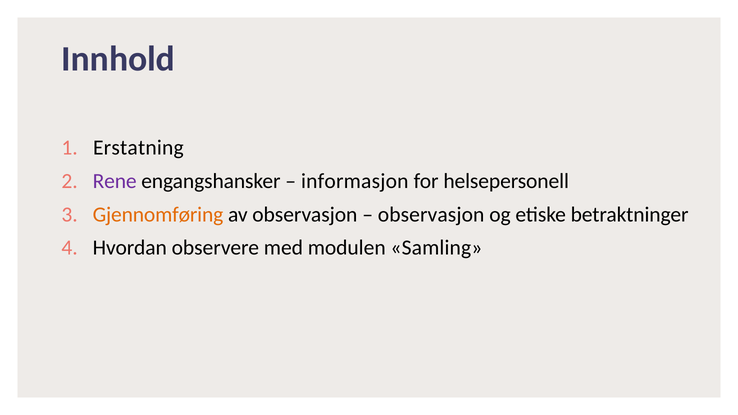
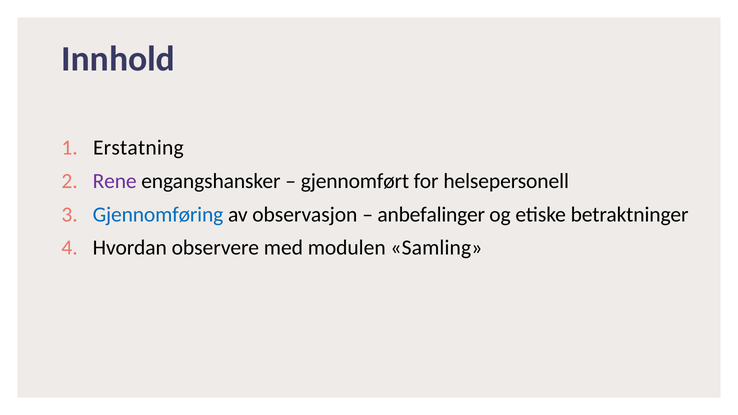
informasjon: informasjon -> gjennomført
Gjennomføring colour: orange -> blue
observasjon at (431, 215): observasjon -> anbefalinger
